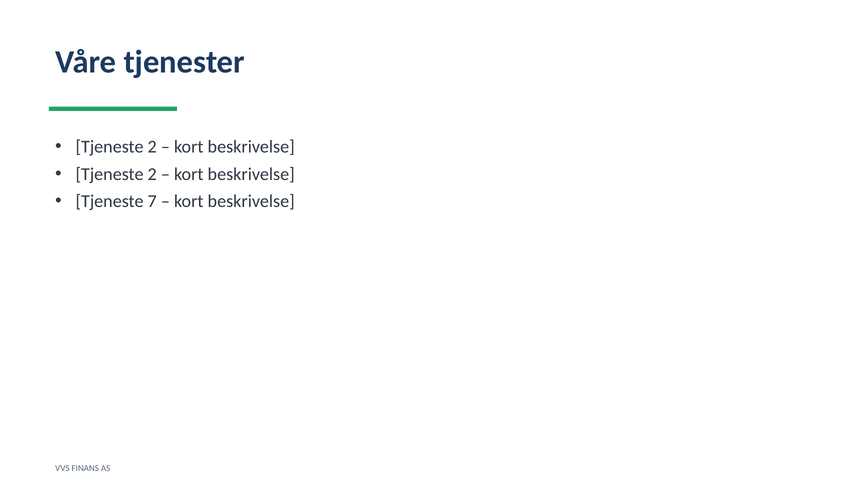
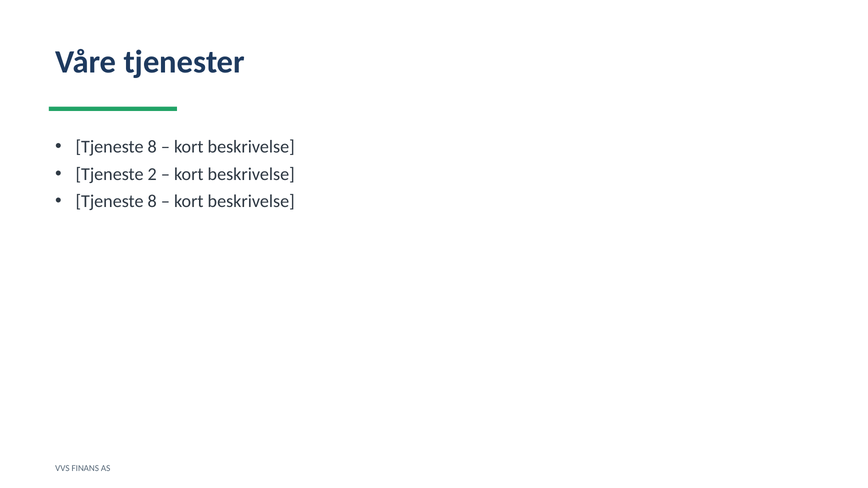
2 at (152, 147): 2 -> 8
7 at (152, 201): 7 -> 8
